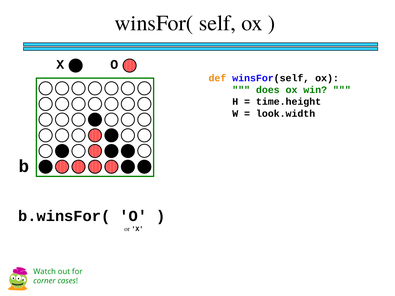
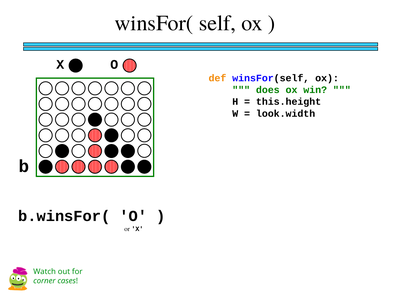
time.height: time.height -> this.height
